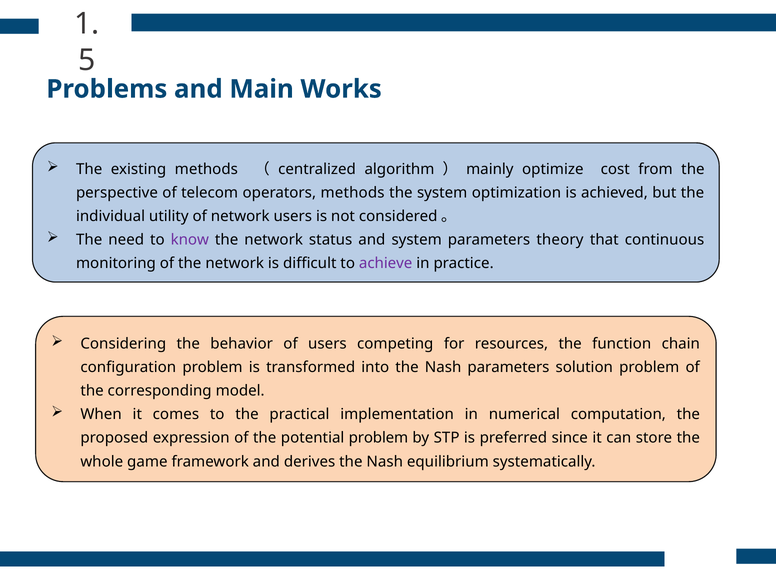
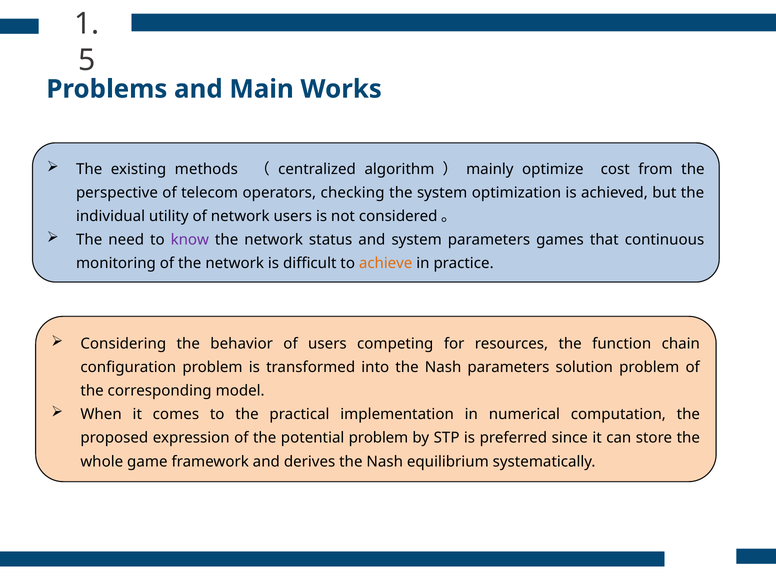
operators methods: methods -> checking
theory: theory -> games
achieve colour: purple -> orange
